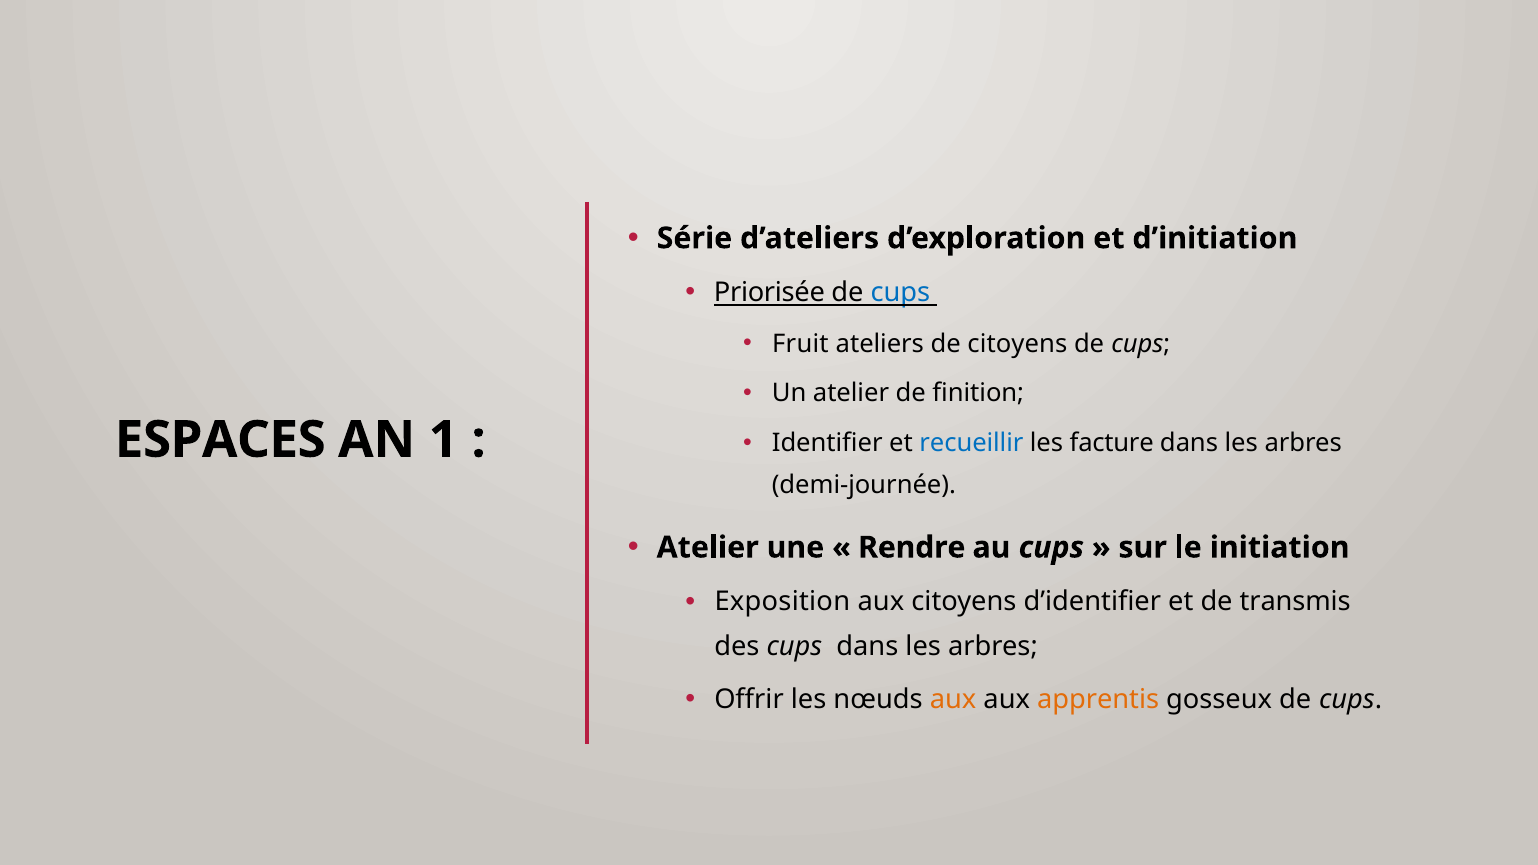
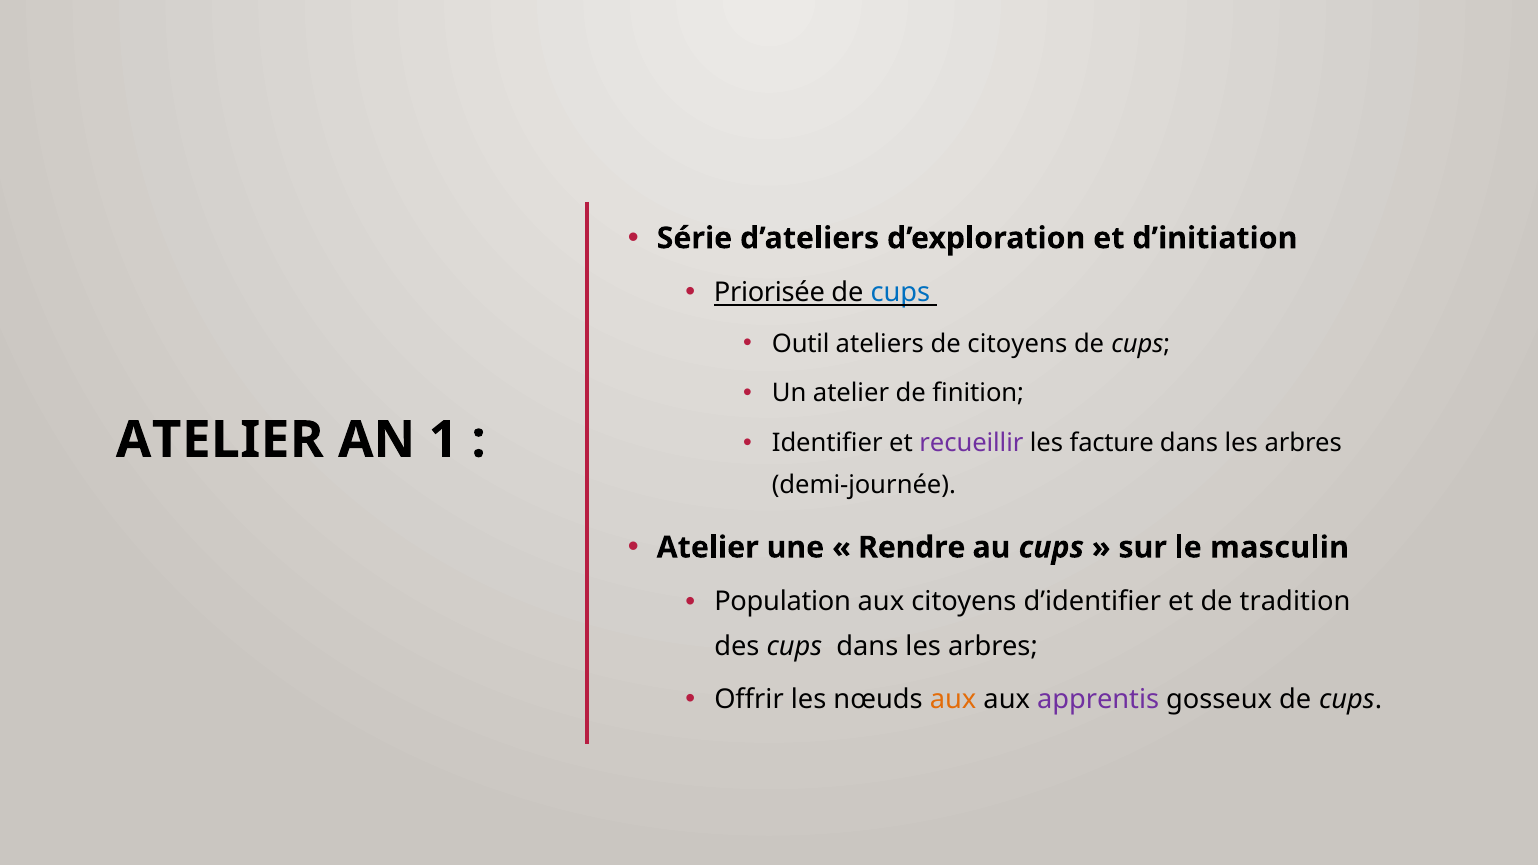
Fruit: Fruit -> Outil
recueillir colour: blue -> purple
ESPACES at (220, 440): ESPACES -> ATELIER
initiation: initiation -> masculin
Exposition: Exposition -> Population
transmis: transmis -> tradition
apprentis colour: orange -> purple
